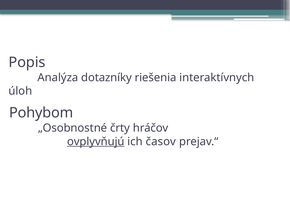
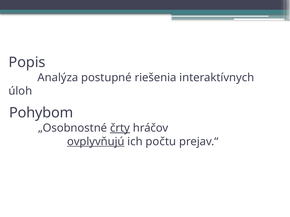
dotazníky: dotazníky -> postupné
črty underline: none -> present
časov: časov -> počtu
